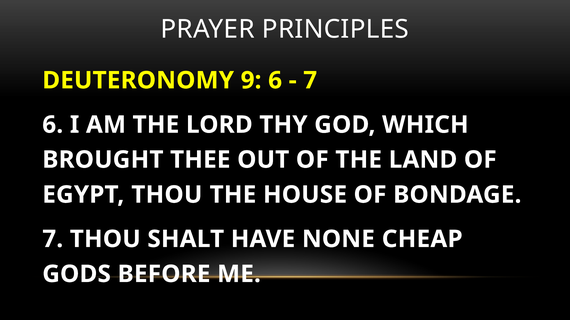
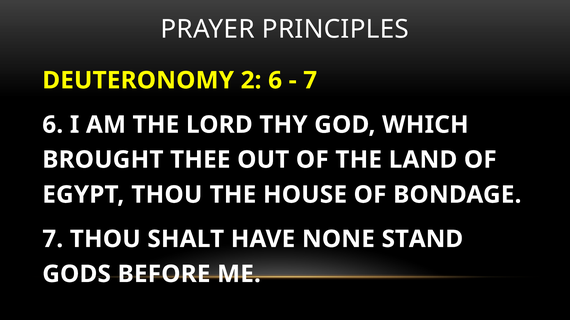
9: 9 -> 2
CHEAP: CHEAP -> STAND
